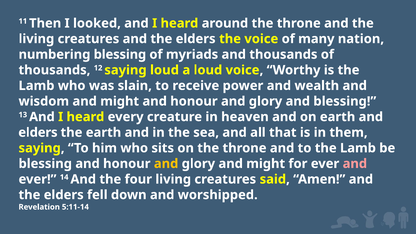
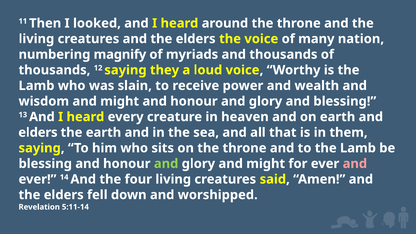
numbering blessing: blessing -> magnify
saying loud: loud -> they
and at (166, 164) colour: yellow -> light green
